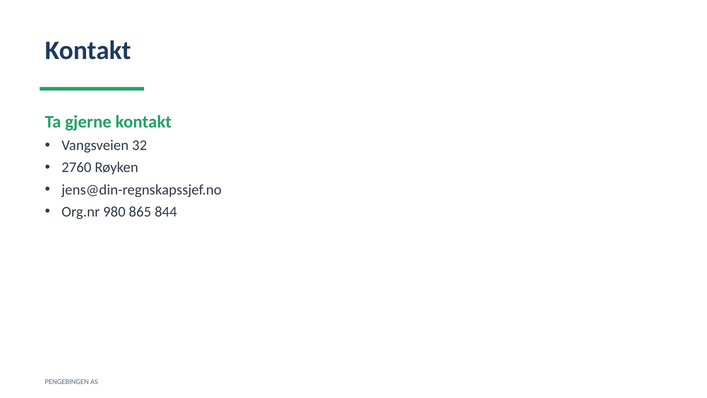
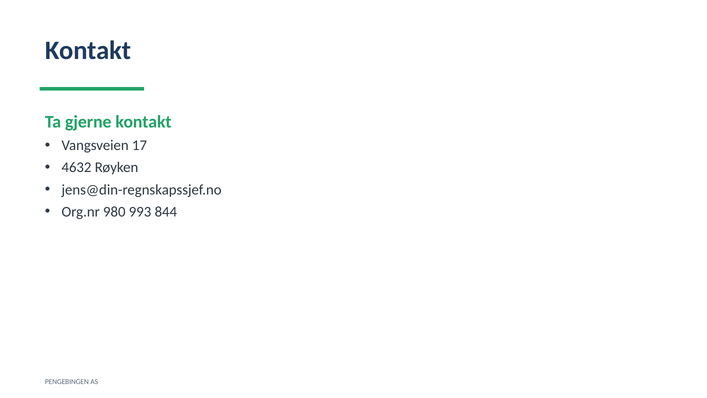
32: 32 -> 17
2760: 2760 -> 4632
865: 865 -> 993
